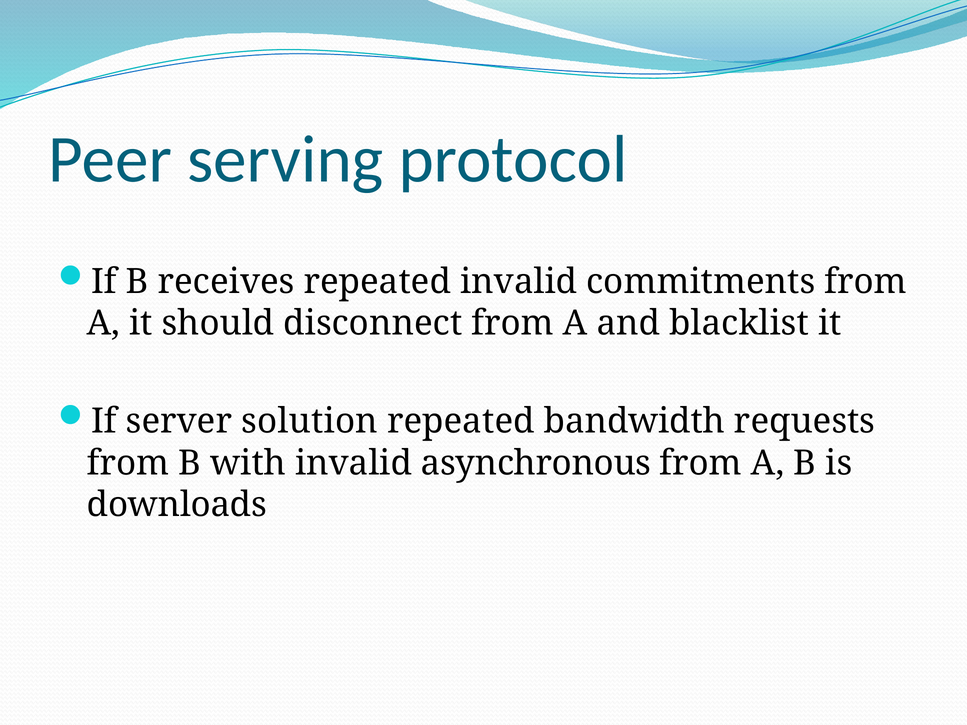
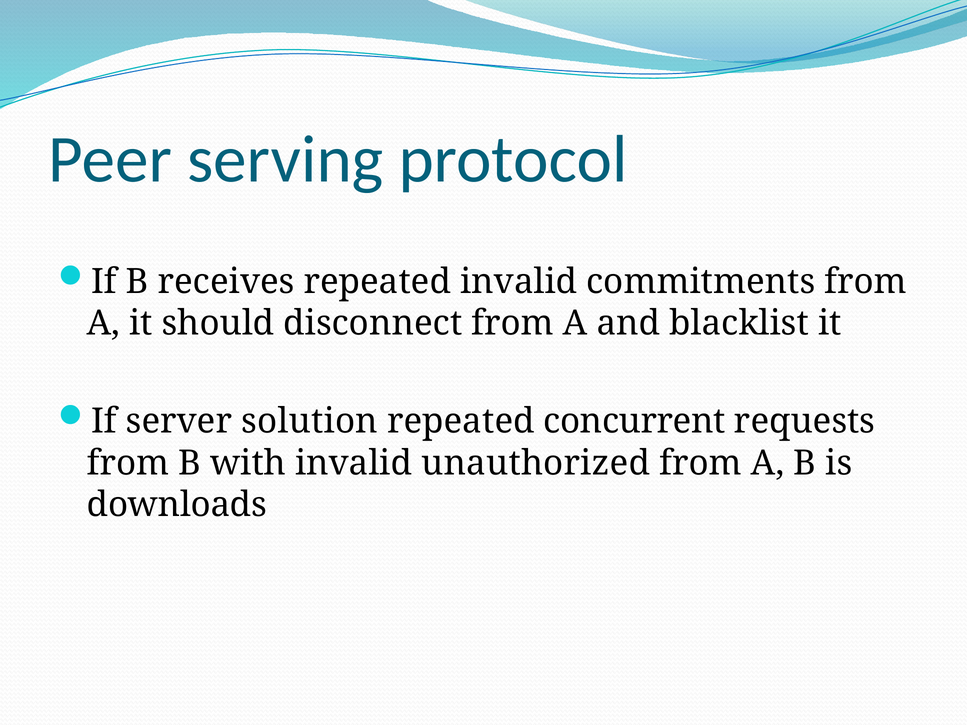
bandwidth: bandwidth -> concurrent
asynchronous: asynchronous -> unauthorized
